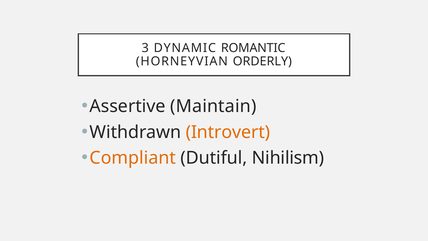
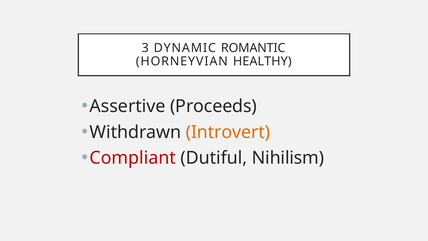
ORDERLY: ORDERLY -> HEALTHY
Maintain: Maintain -> Proceeds
Compliant colour: orange -> red
